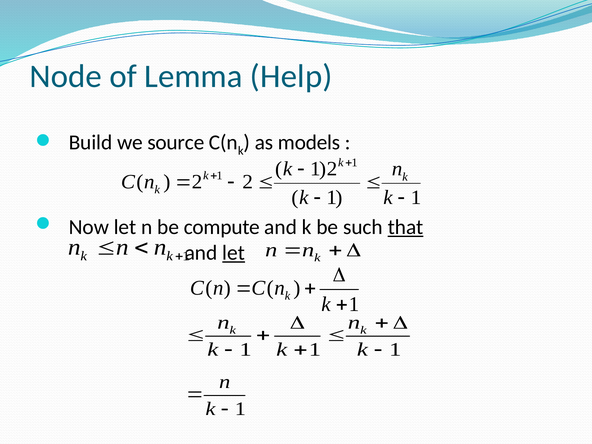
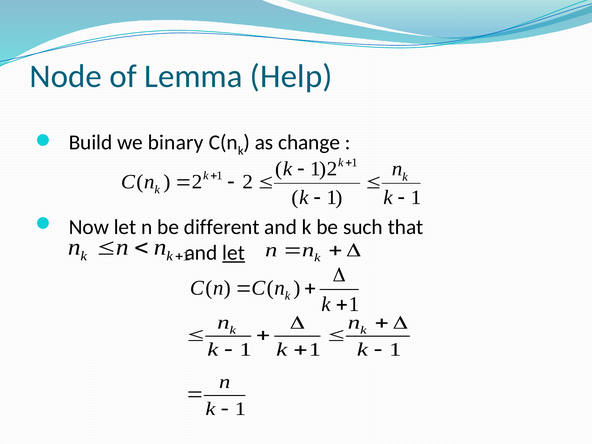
source: source -> binary
models: models -> change
compute: compute -> different
that underline: present -> none
